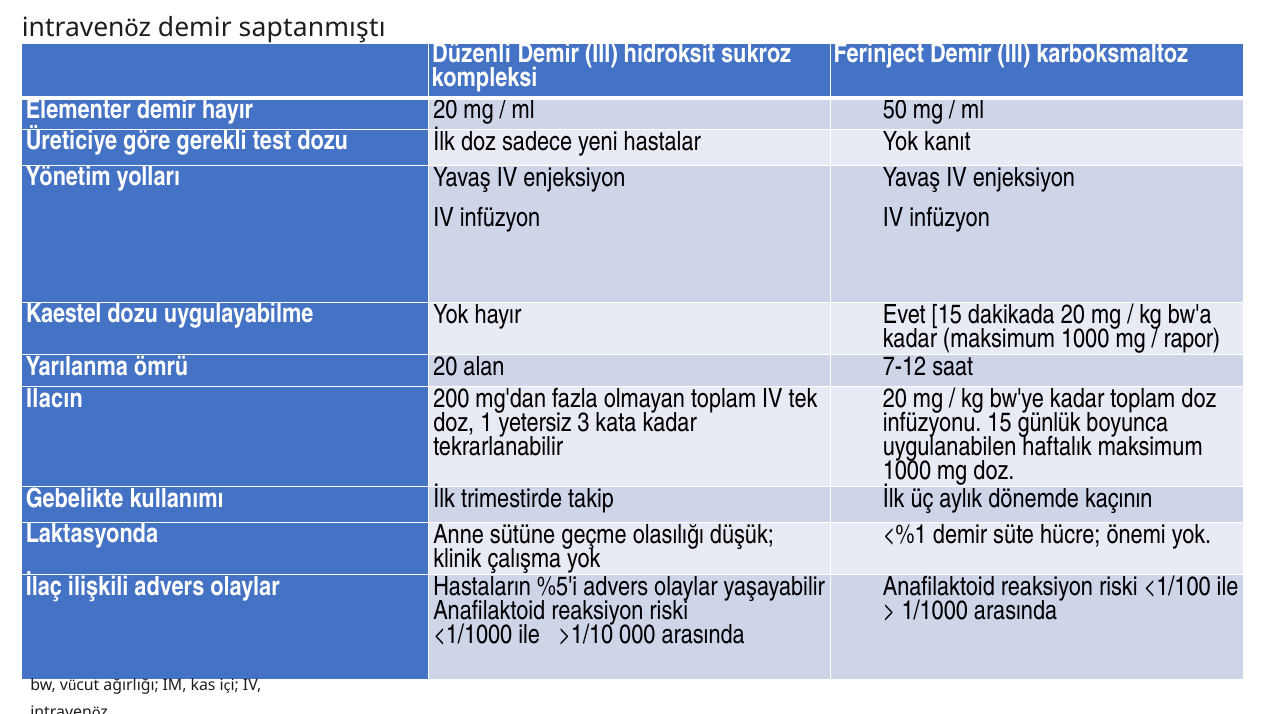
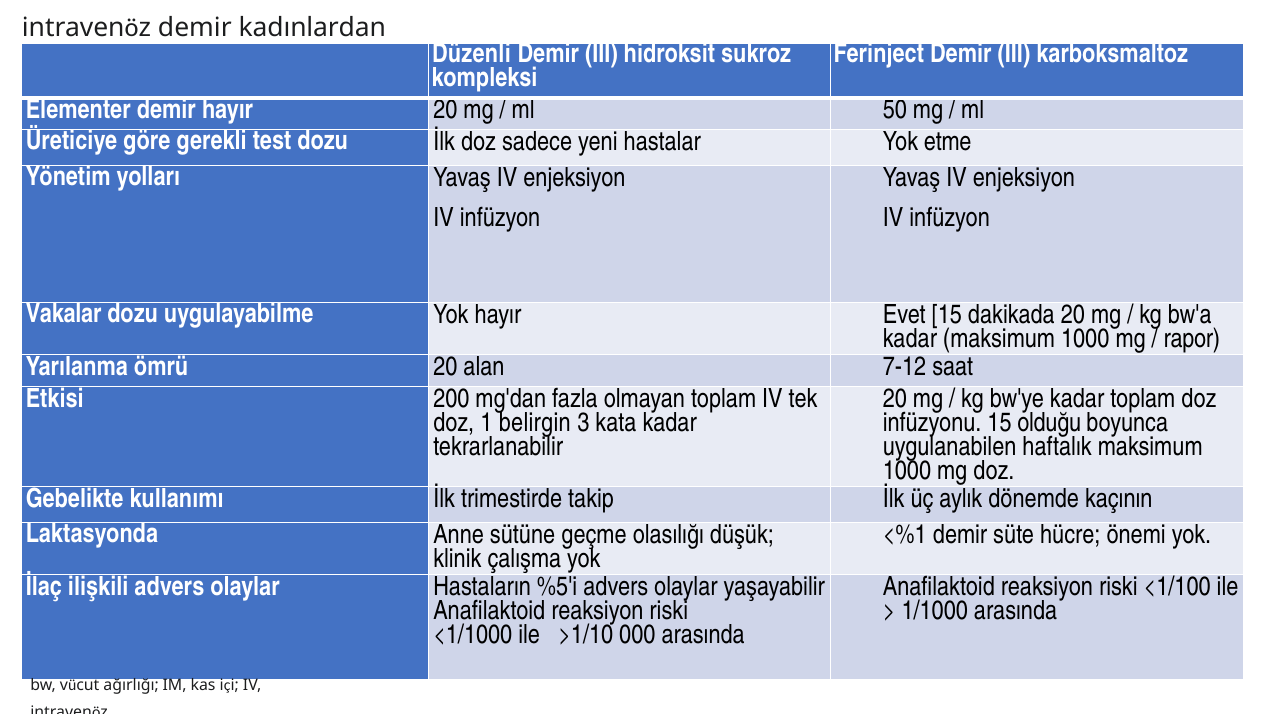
saptanmıştı: saptanmıştı -> kadınlardan
kanıt: kanıt -> etme
Kaestel: Kaestel -> Vakalar
Ilacın: Ilacın -> Etkisi
yetersiz: yetersiz -> belirgin
günlük: günlük -> olduğu
